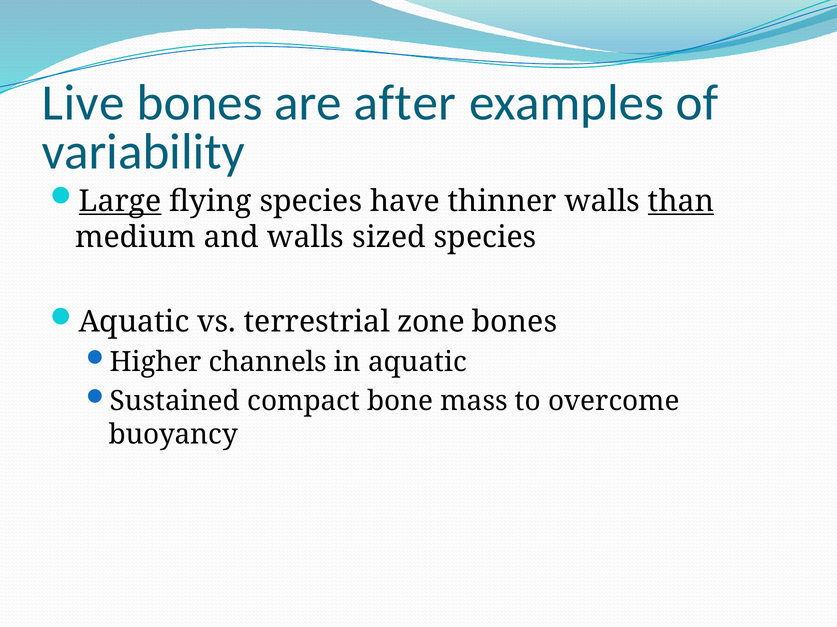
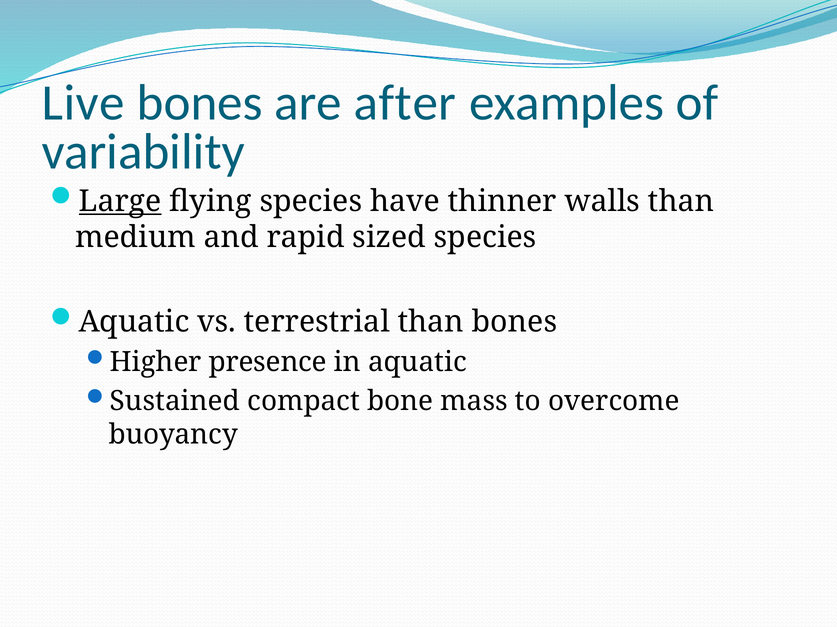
than at (681, 202) underline: present -> none
and walls: walls -> rapid
terrestrial zone: zone -> than
channels: channels -> presence
